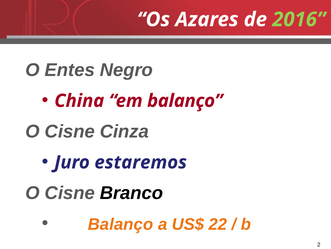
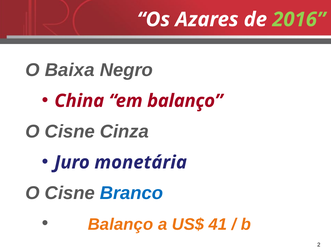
Entes: Entes -> Baixa
estaremos: estaremos -> monetária
Branco colour: black -> blue
22: 22 -> 41
